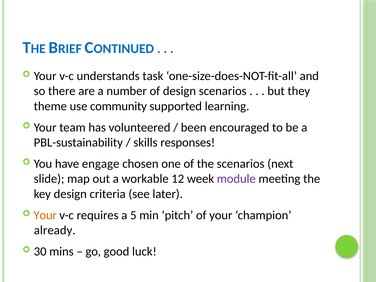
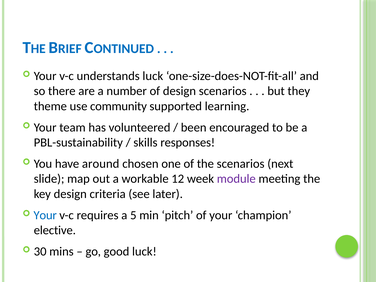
understands task: task -> luck
engage: engage -> around
Your at (45, 215) colour: orange -> blue
already: already -> elective
